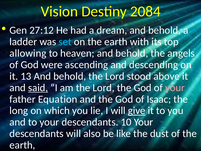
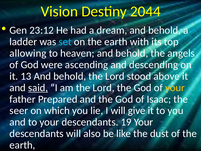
2084: 2084 -> 2044
27:12: 27:12 -> 23:12
your at (175, 88) colour: pink -> yellow
Equation: Equation -> Prepared
long: long -> seer
give underline: present -> none
10: 10 -> 19
